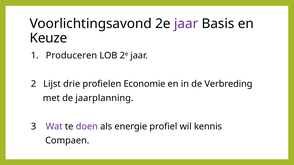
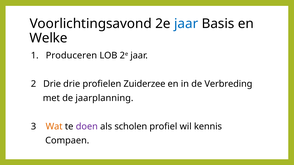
jaar at (186, 24) colour: purple -> blue
Keuze: Keuze -> Welke
2 Lijst: Lijst -> Drie
Economie: Economie -> Zuiderzee
Wat colour: purple -> orange
energie: energie -> scholen
